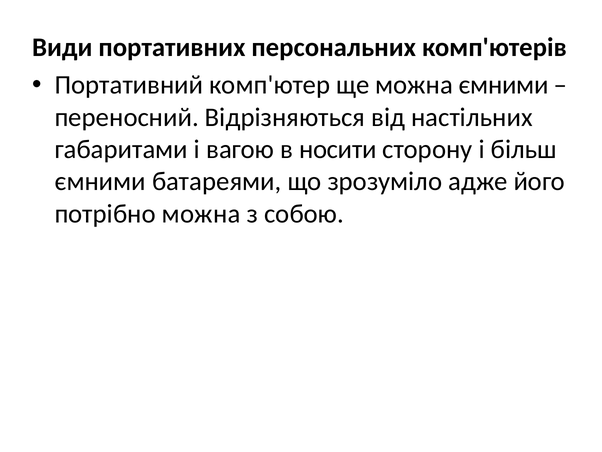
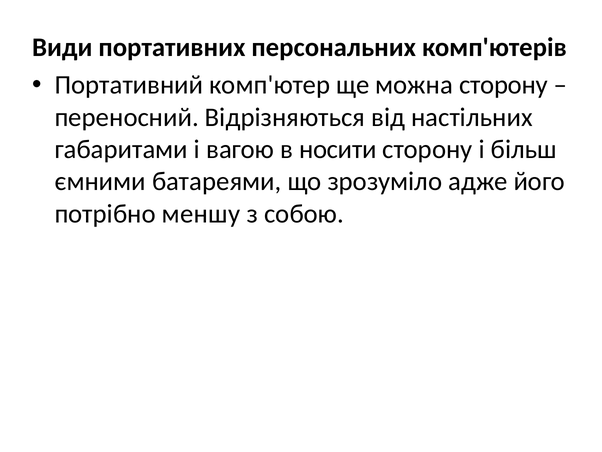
можна ємними: ємними -> сторону
потрібно можна: можна -> меншу
